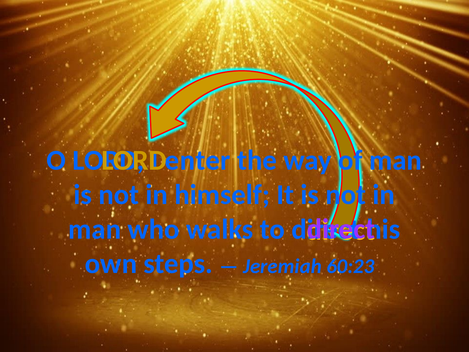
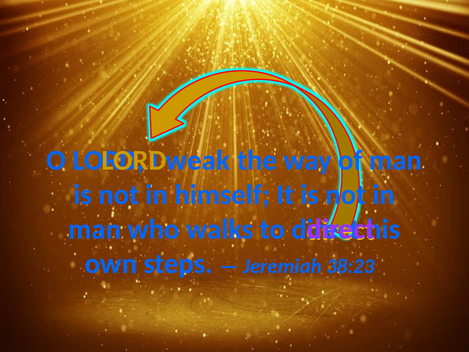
enter: enter -> weak
60:23: 60:23 -> 38:23
